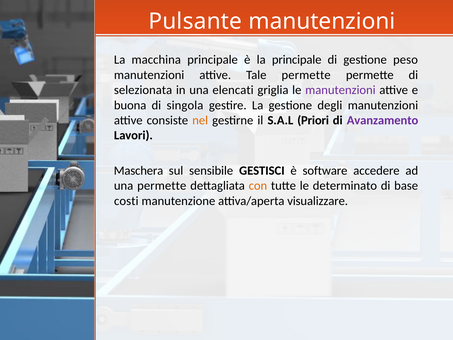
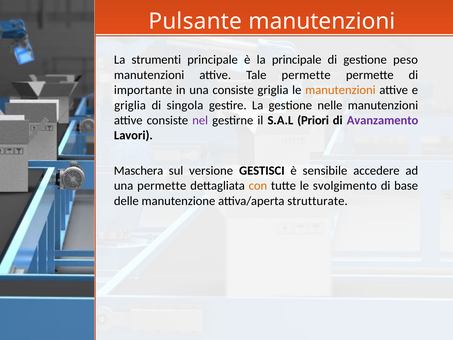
macchina: macchina -> strumenti
selezionata: selezionata -> importante
una elencati: elencati -> consiste
manutenzioni at (340, 90) colour: purple -> orange
buona at (130, 105): buona -> griglia
degli: degli -> nelle
nel colour: orange -> purple
sensibile: sensibile -> versione
software: software -> sensibile
determinato: determinato -> svolgimento
costi: costi -> delle
visualizzare: visualizzare -> strutturate
